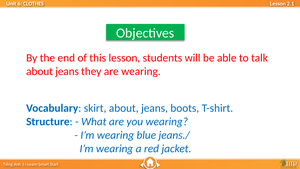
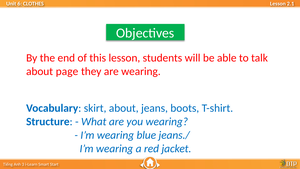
jeans at (67, 71): jeans -> page
